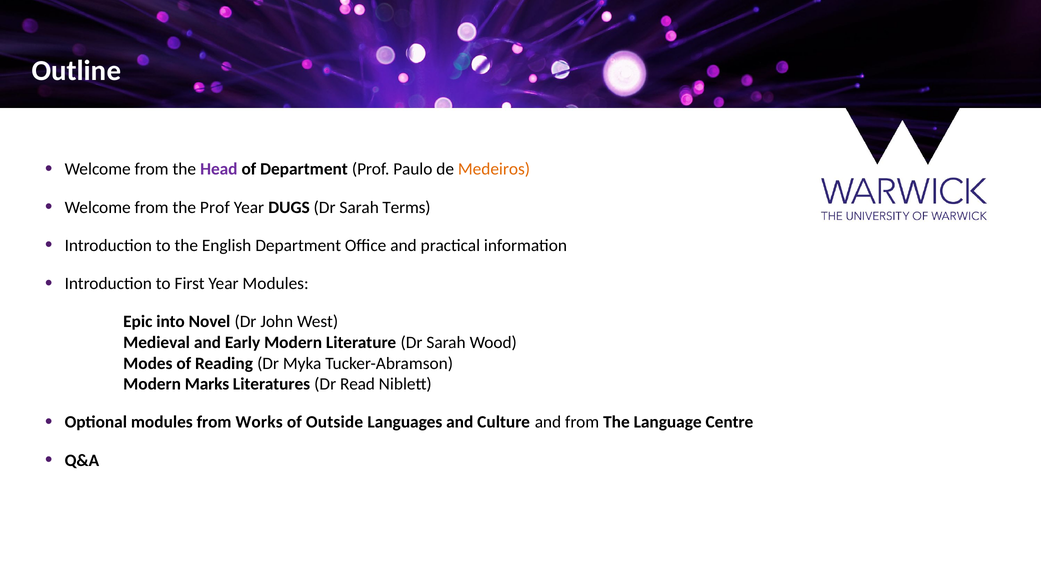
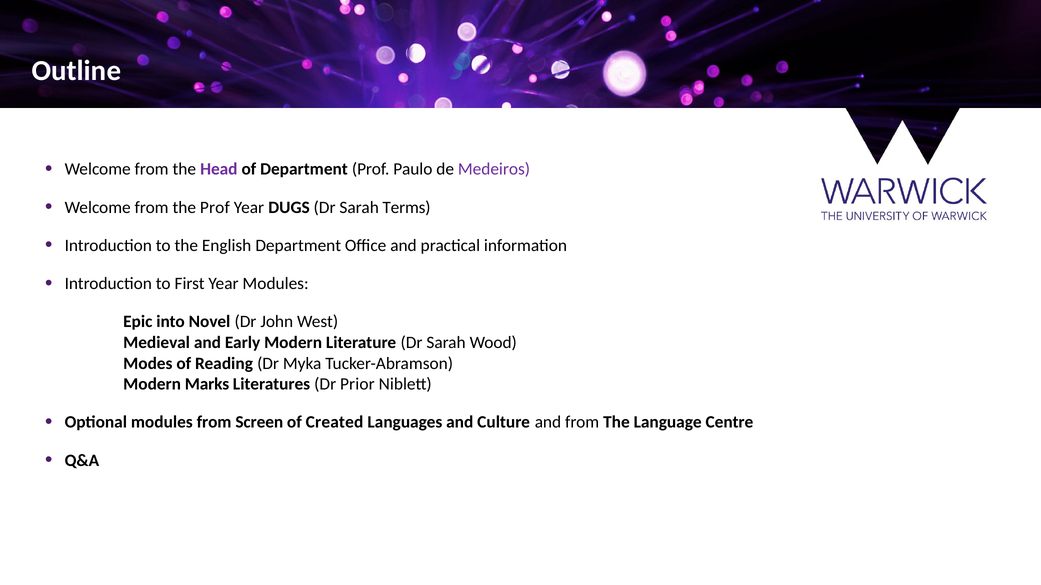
Medeiros colour: orange -> purple
Read: Read -> Prior
Works: Works -> Screen
Outside: Outside -> Created
